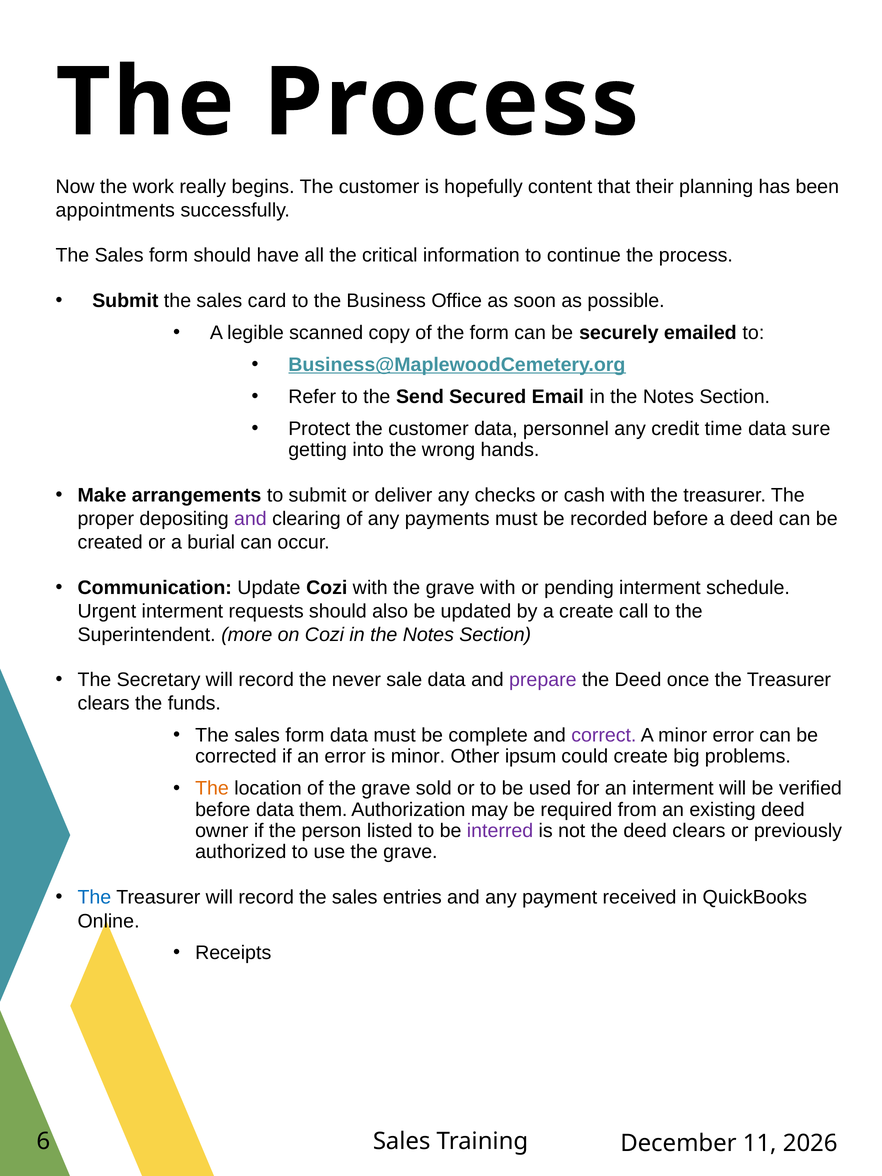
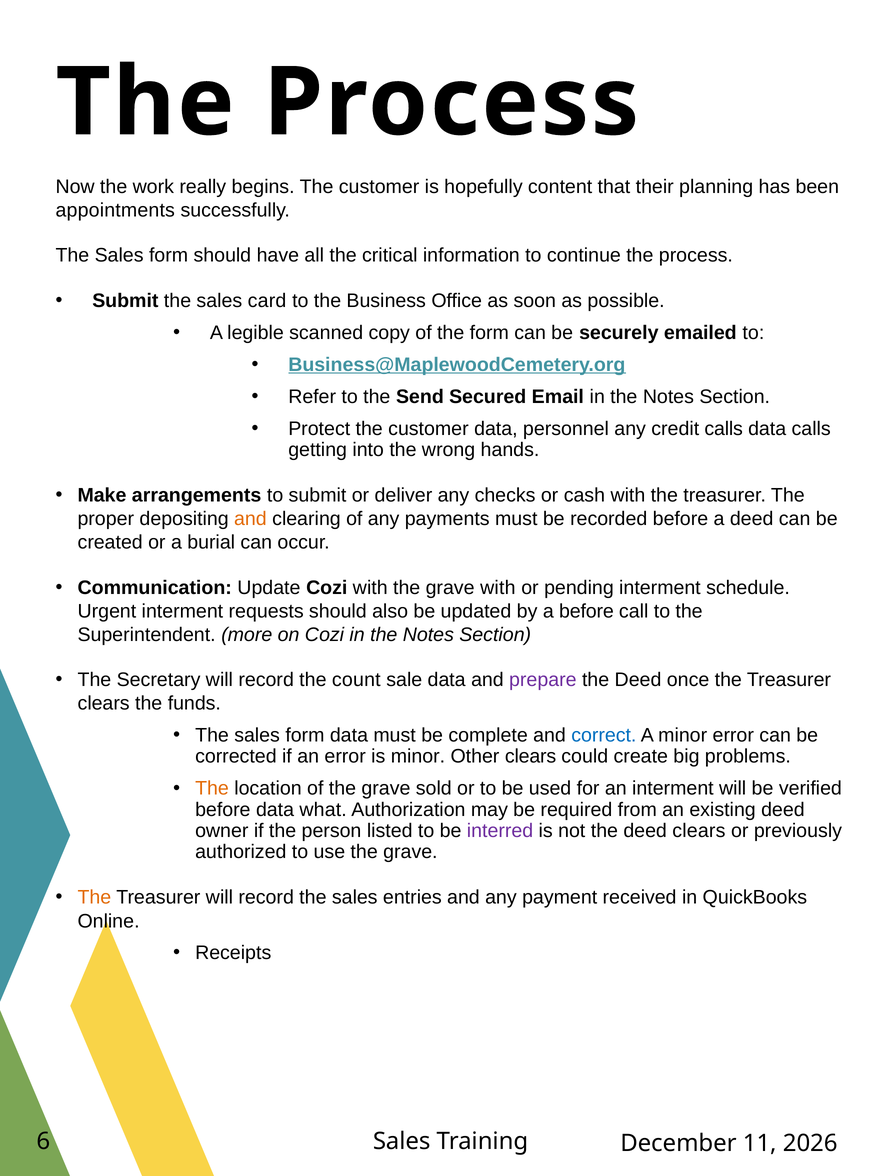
credit time: time -> calls
data sure: sure -> calls
and at (250, 519) colour: purple -> orange
a create: create -> before
never: never -> count
correct colour: purple -> blue
Other ipsum: ipsum -> clears
them: them -> what
The at (94, 898) colour: blue -> orange
